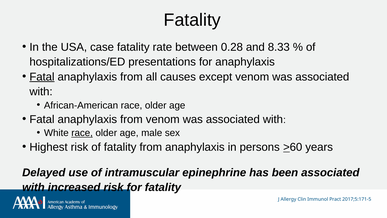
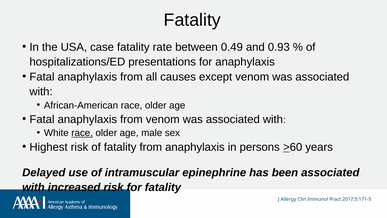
0.28: 0.28 -> 0.49
8.33: 8.33 -> 0.93
Fatal at (42, 77) underline: present -> none
